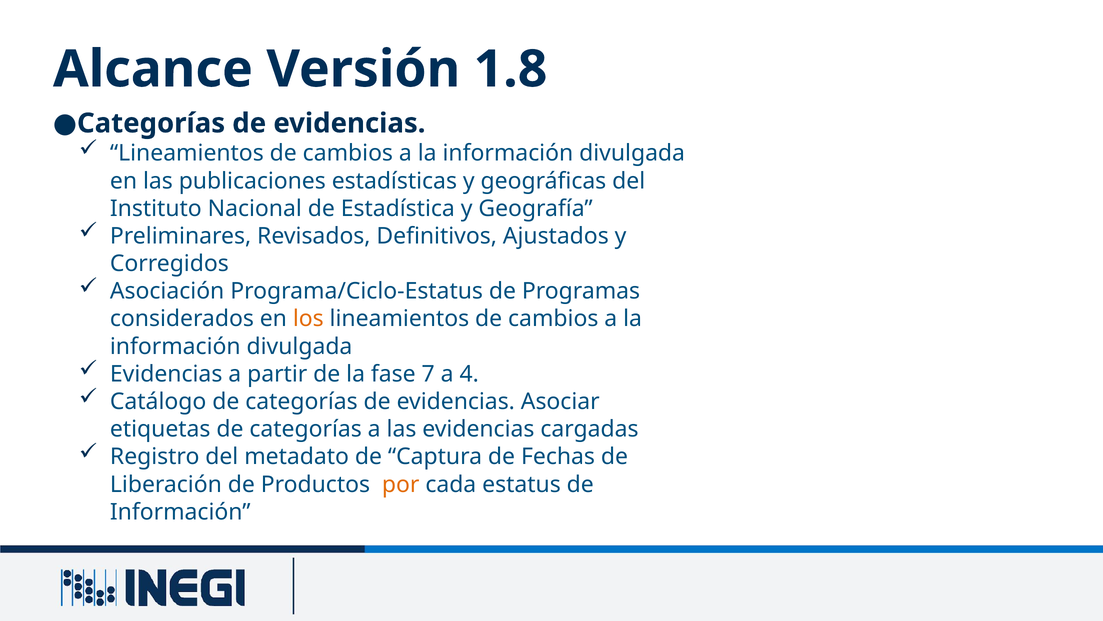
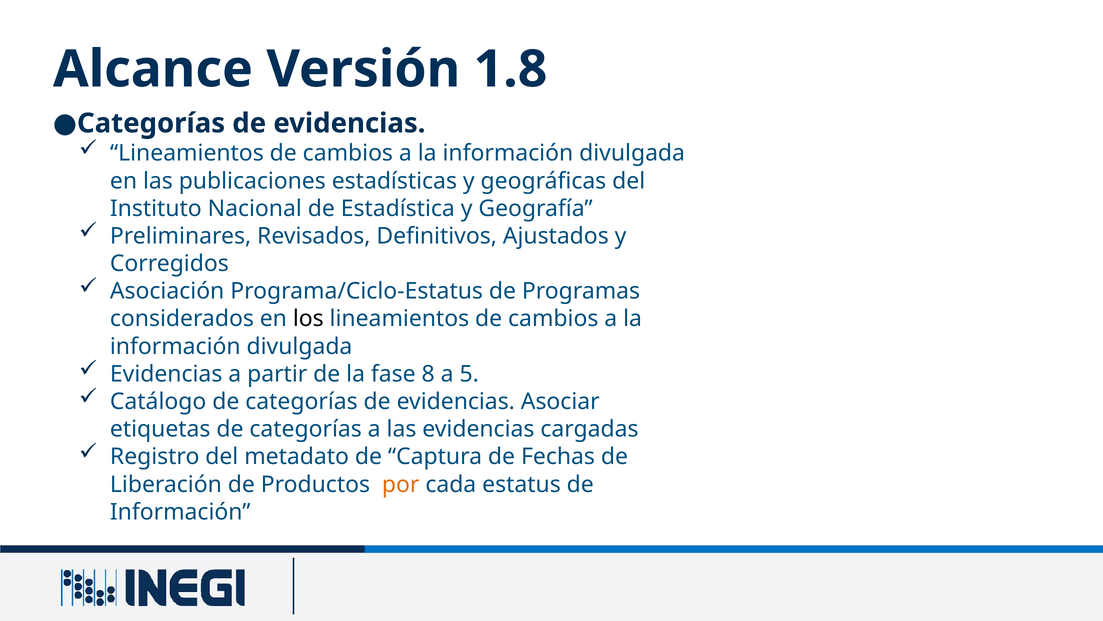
los colour: orange -> black
7: 7 -> 8
4: 4 -> 5
